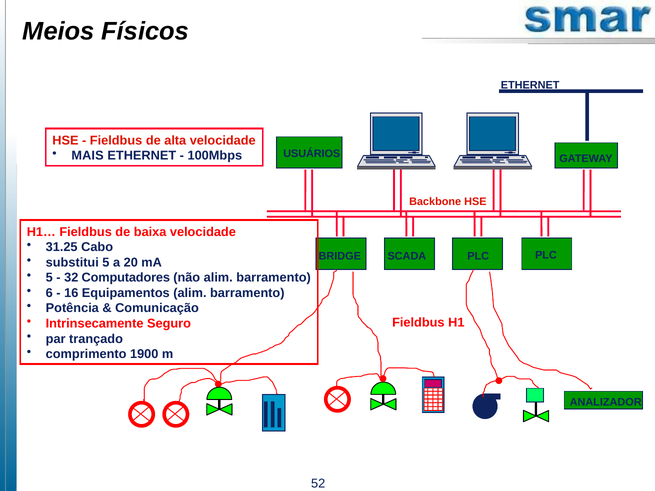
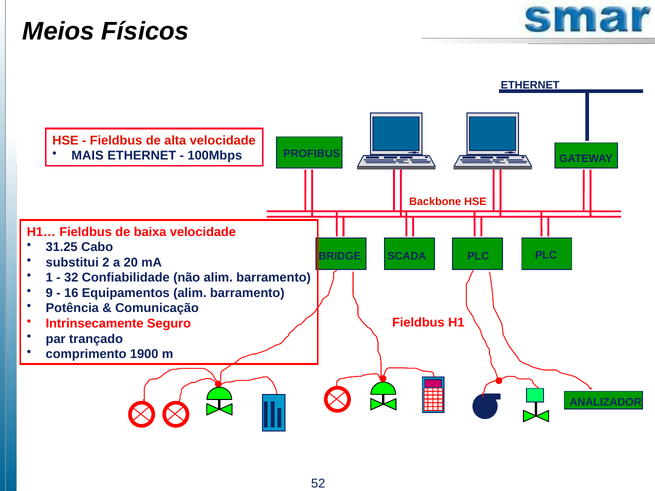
USUÁRIOS: USUÁRIOS -> PROFIBUS
substitui 5: 5 -> 2
5 at (49, 278): 5 -> 1
Computadores: Computadores -> Confiabilidade
6: 6 -> 9
